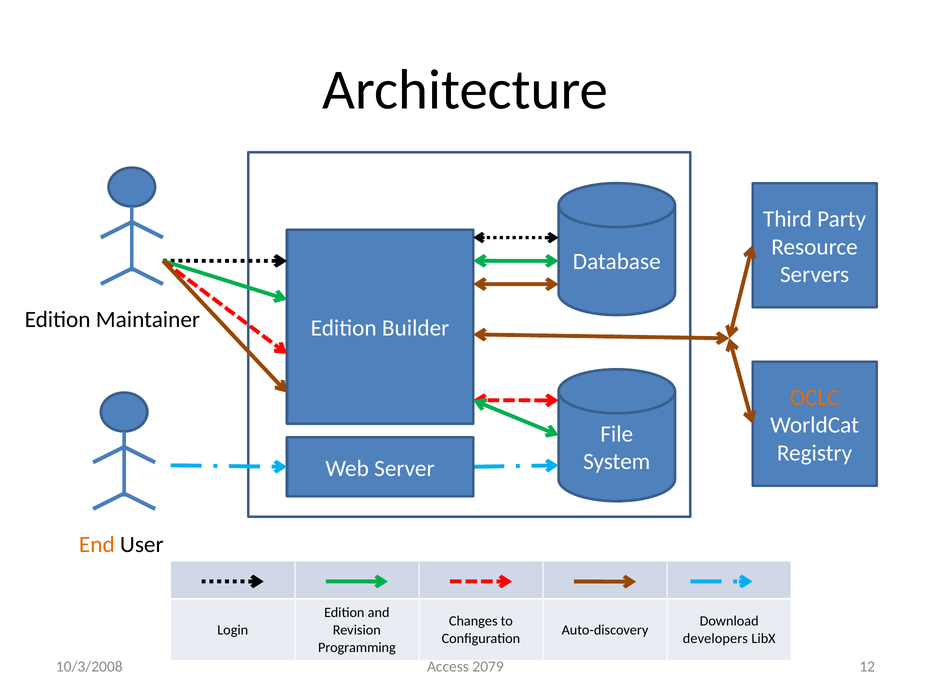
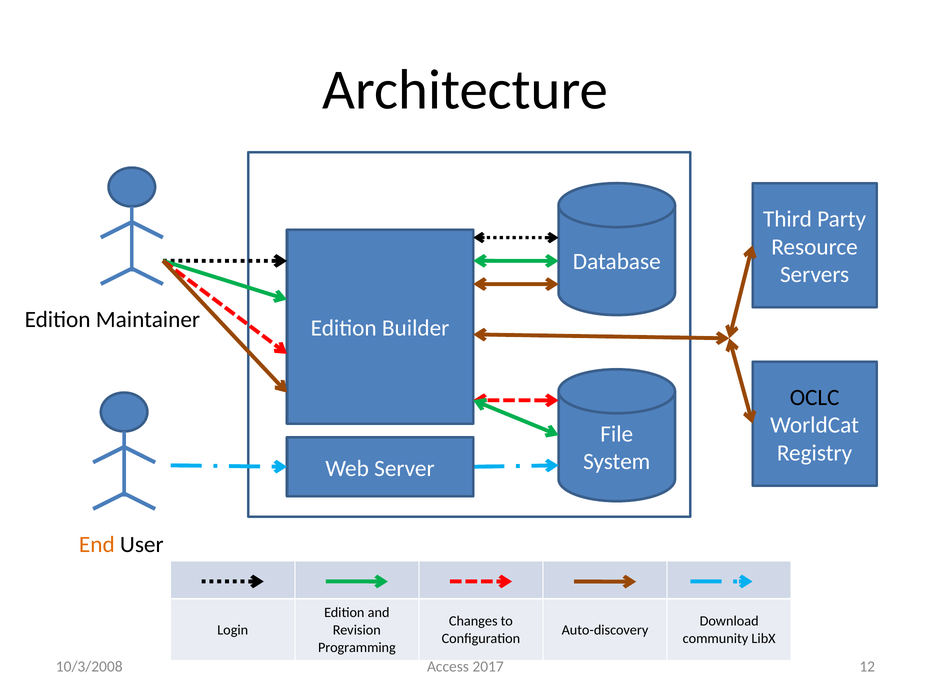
OCLC colour: orange -> black
developers: developers -> community
2079: 2079 -> 2017
